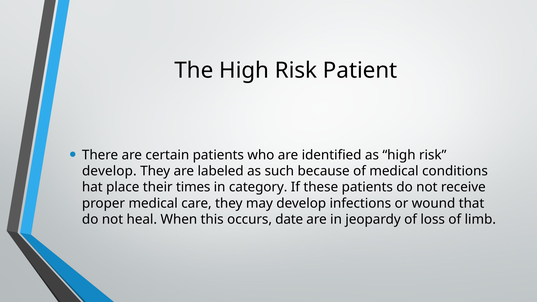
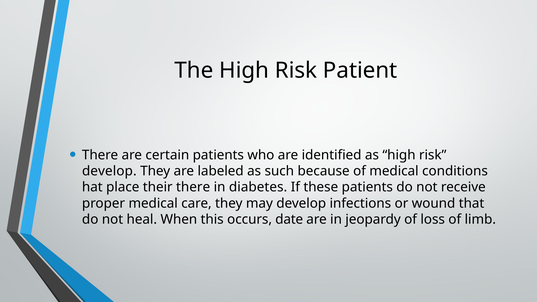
their times: times -> there
category: category -> diabetes
